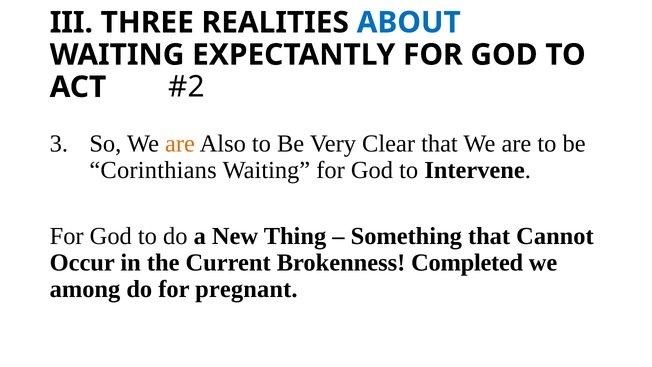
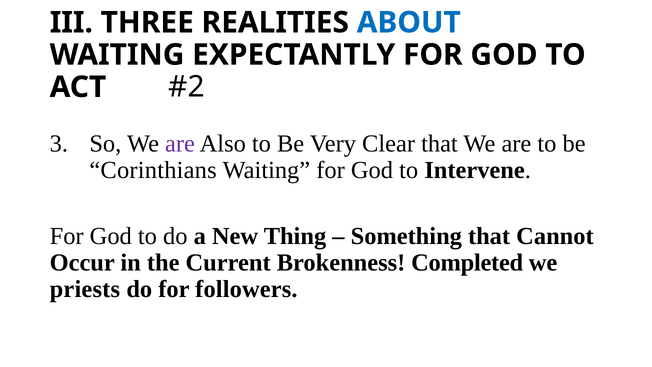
are at (180, 143) colour: orange -> purple
among: among -> priests
pregnant: pregnant -> followers
